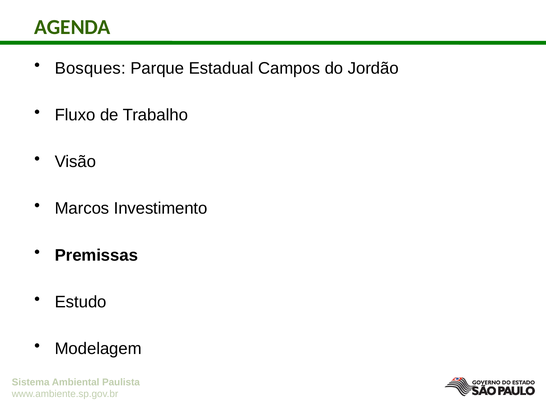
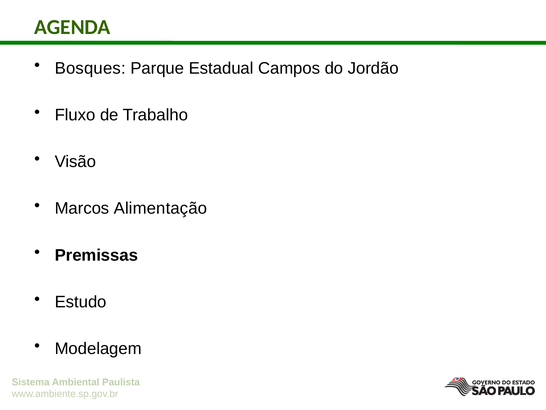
Investimento: Investimento -> Alimentação
